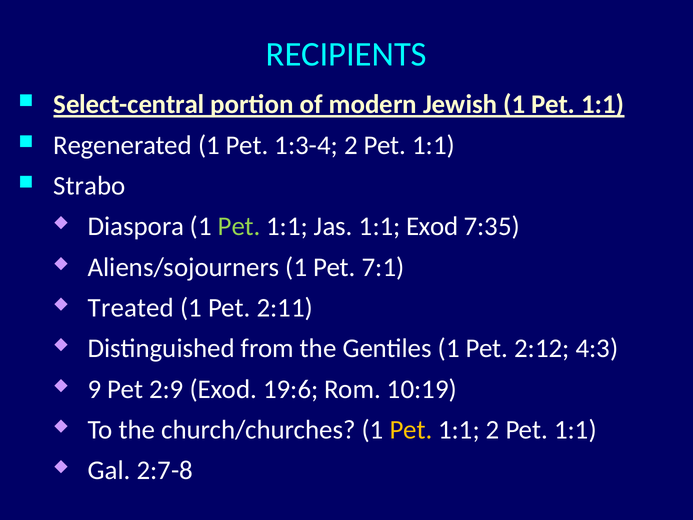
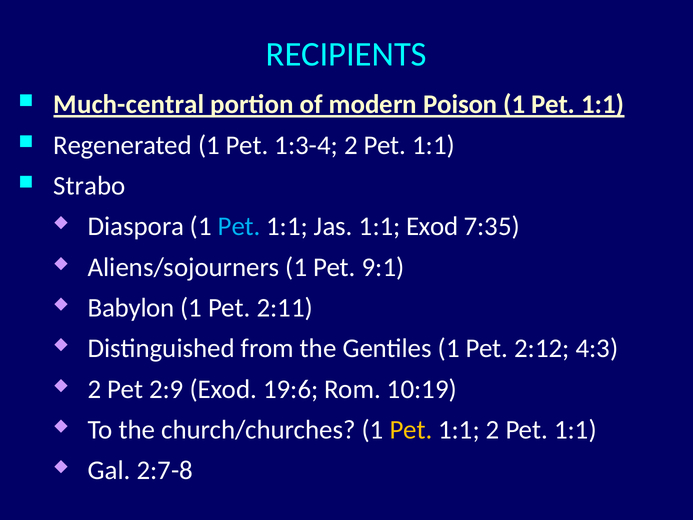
Select-central: Select-central -> Much-central
Jewish: Jewish -> Poison
Pet at (239, 226) colour: light green -> light blue
7:1: 7:1 -> 9:1
Treated: Treated -> Babylon
9 at (95, 389): 9 -> 2
